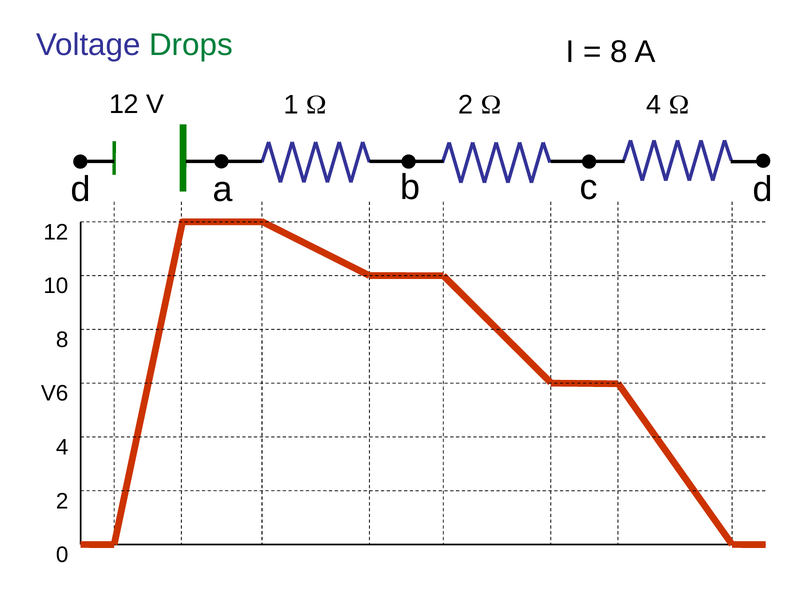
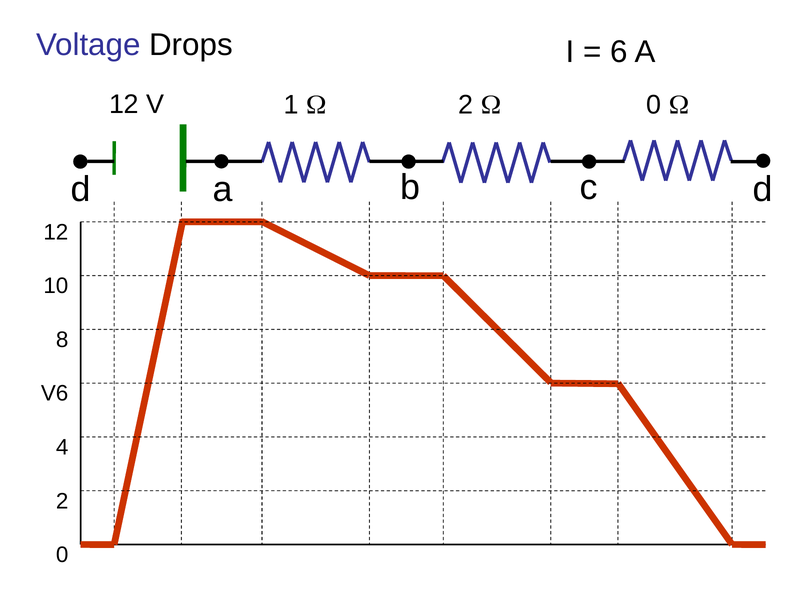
Drops colour: green -> black
8 at (619, 52): 8 -> 6
W 4: 4 -> 0
